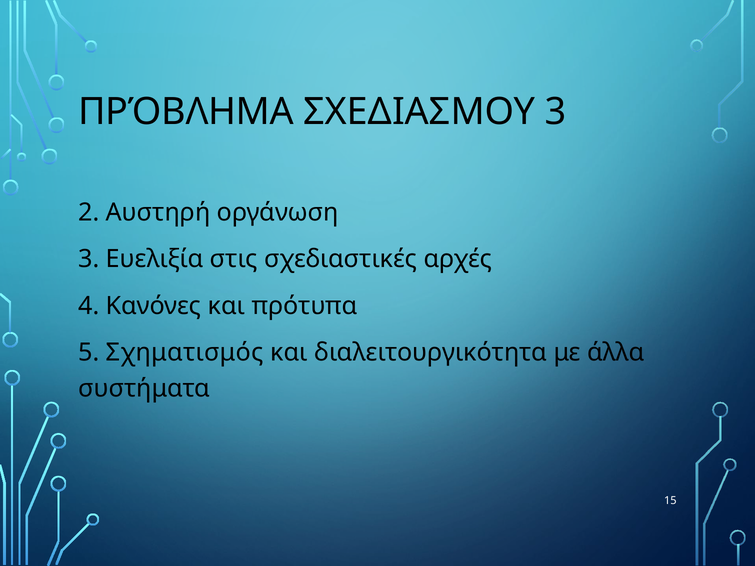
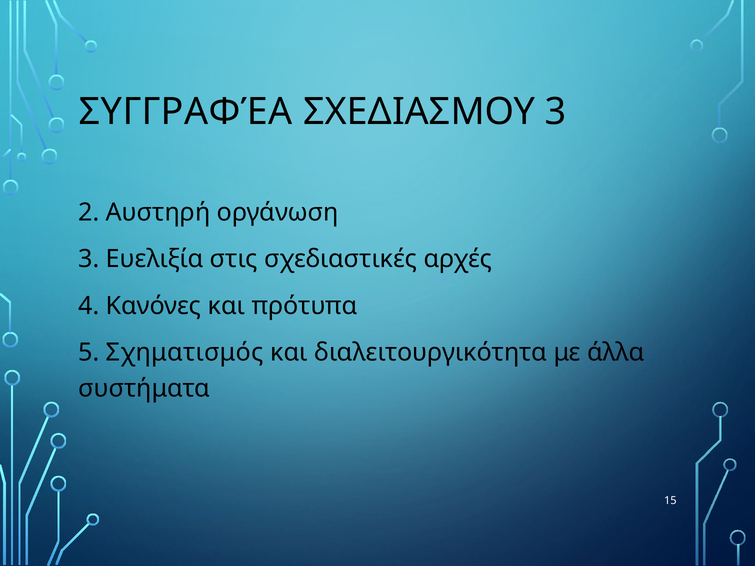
ΠΡΌΒΛΗΜΑ: ΠΡΌΒΛΗΜΑ -> ΣΥΓΓΡΑΦΈΑ
